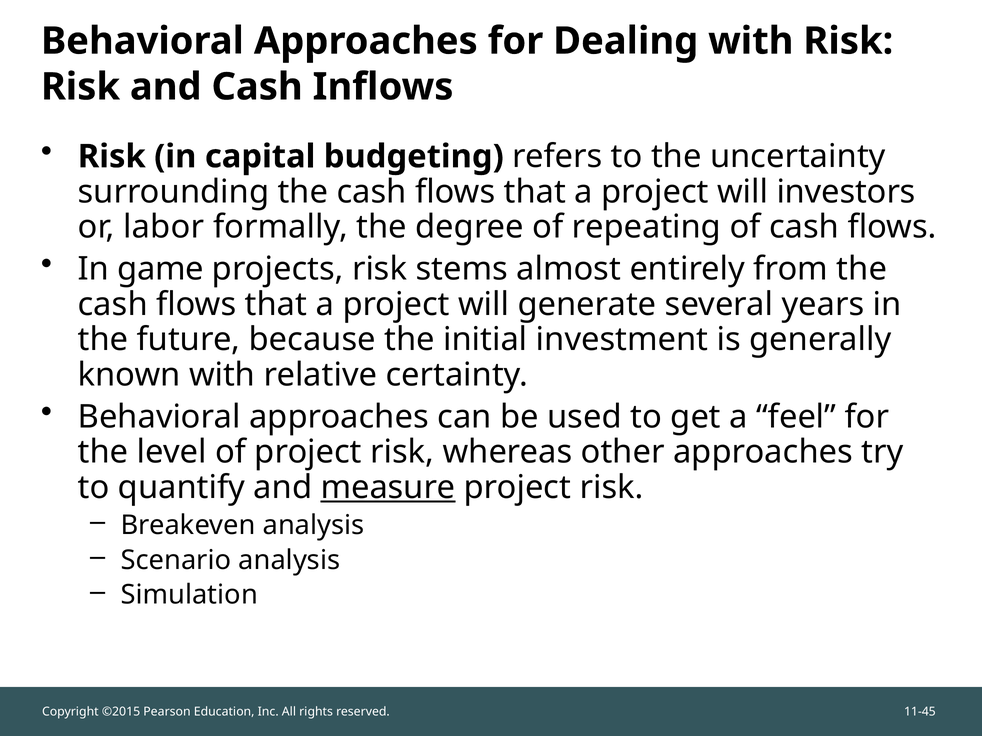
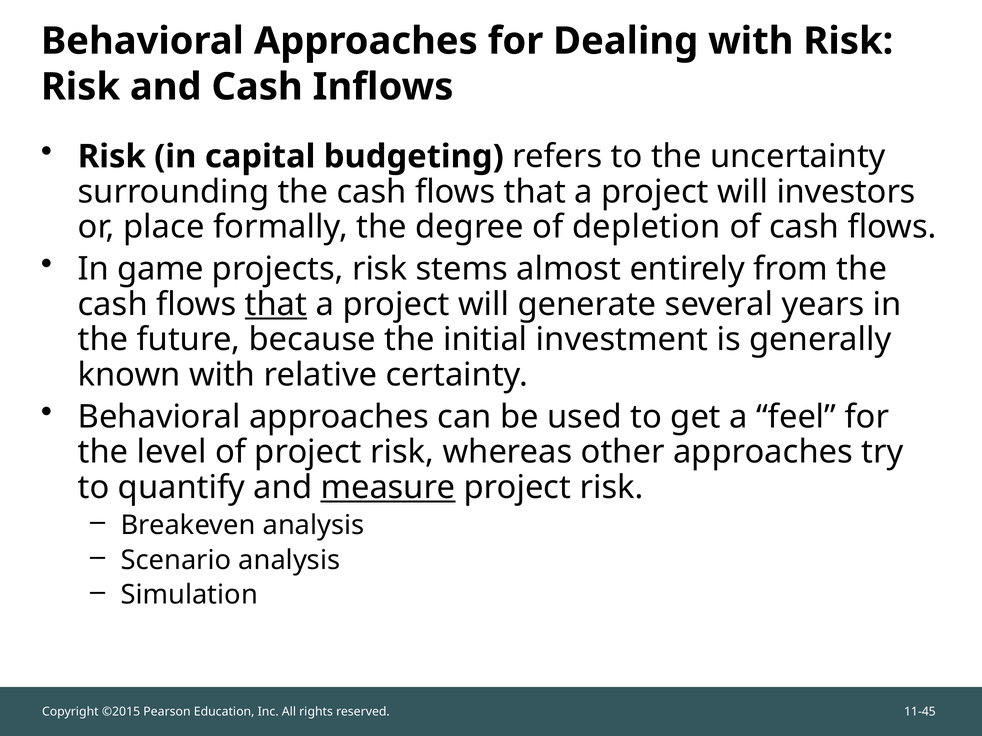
labor: labor -> place
repeating: repeating -> depletion
that at (276, 304) underline: none -> present
